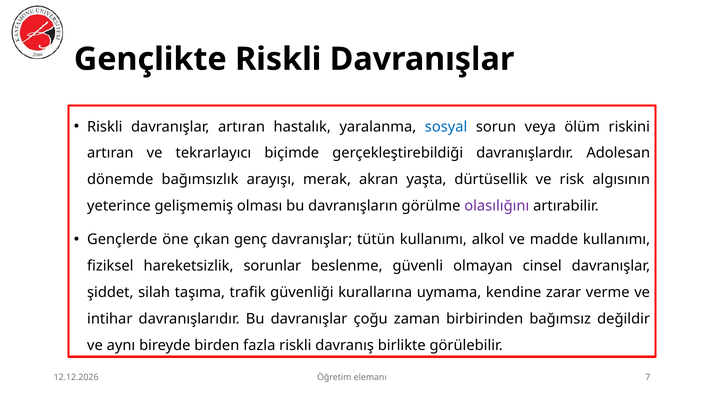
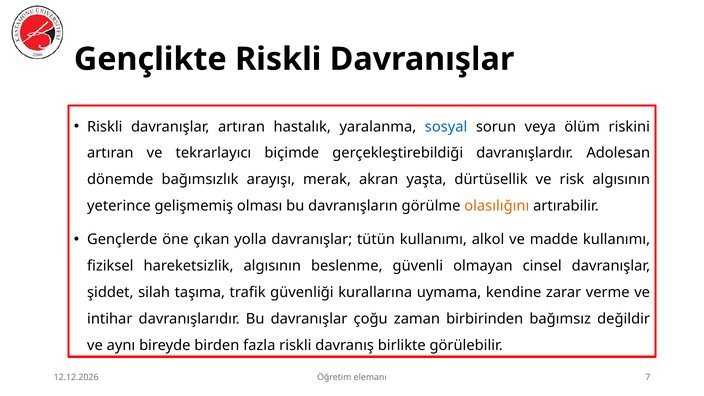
olasılığını colour: purple -> orange
genç: genç -> yolla
hareketsizlik sorunlar: sorunlar -> algısının
